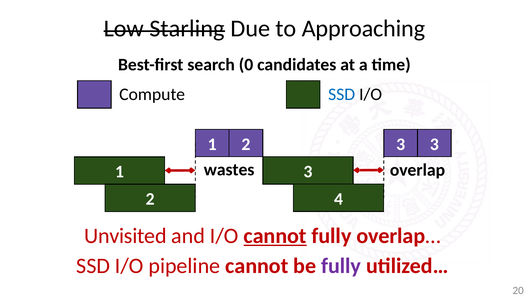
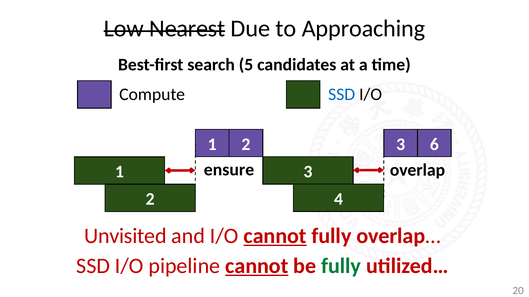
Starling: Starling -> Nearest
0: 0 -> 5
3 3: 3 -> 6
wastes: wastes -> ensure
cannot at (257, 266) underline: none -> present
fully at (341, 266) colour: purple -> green
